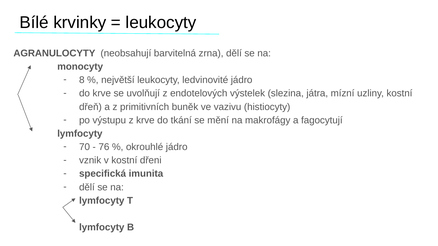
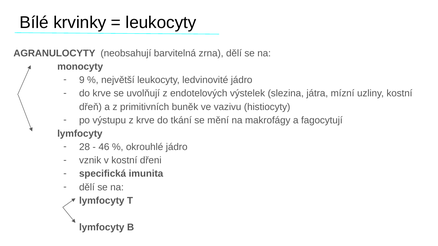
8: 8 -> 9
70: 70 -> 28
76: 76 -> 46
